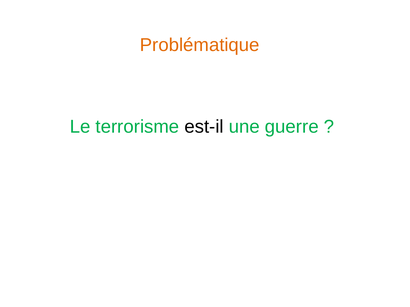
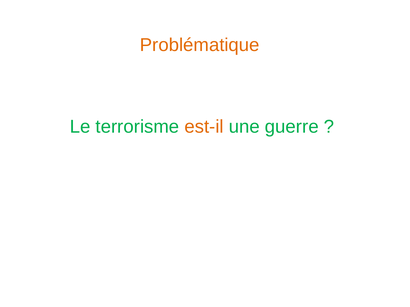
est-il colour: black -> orange
